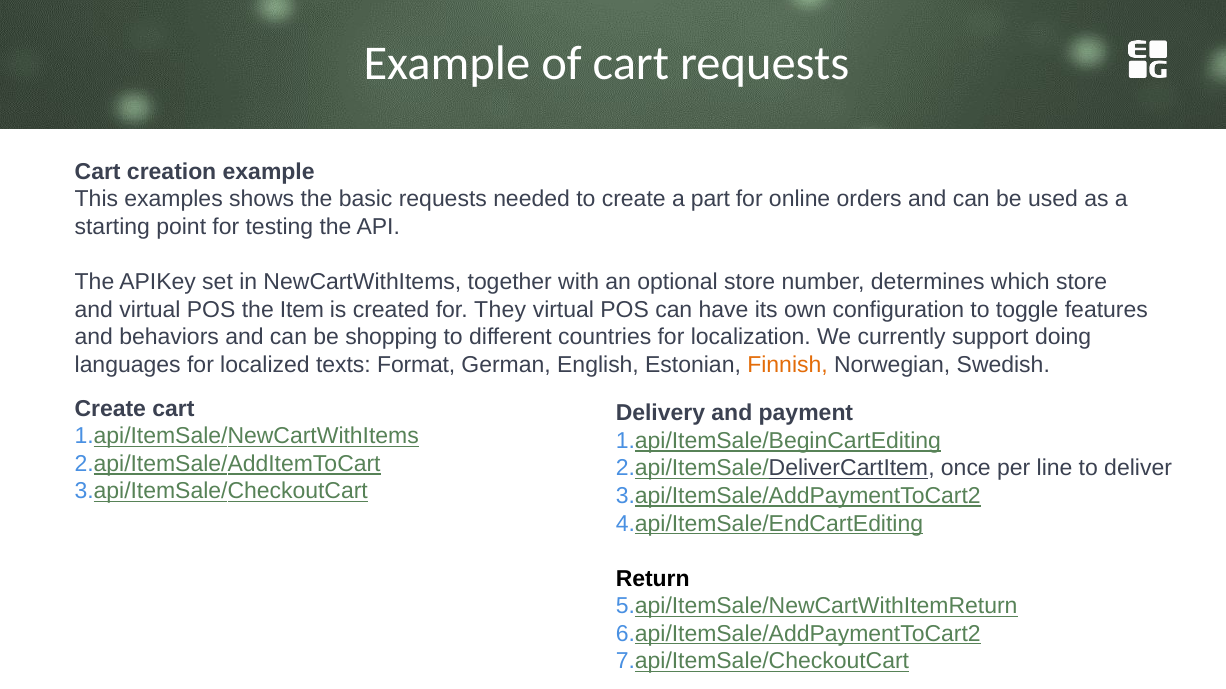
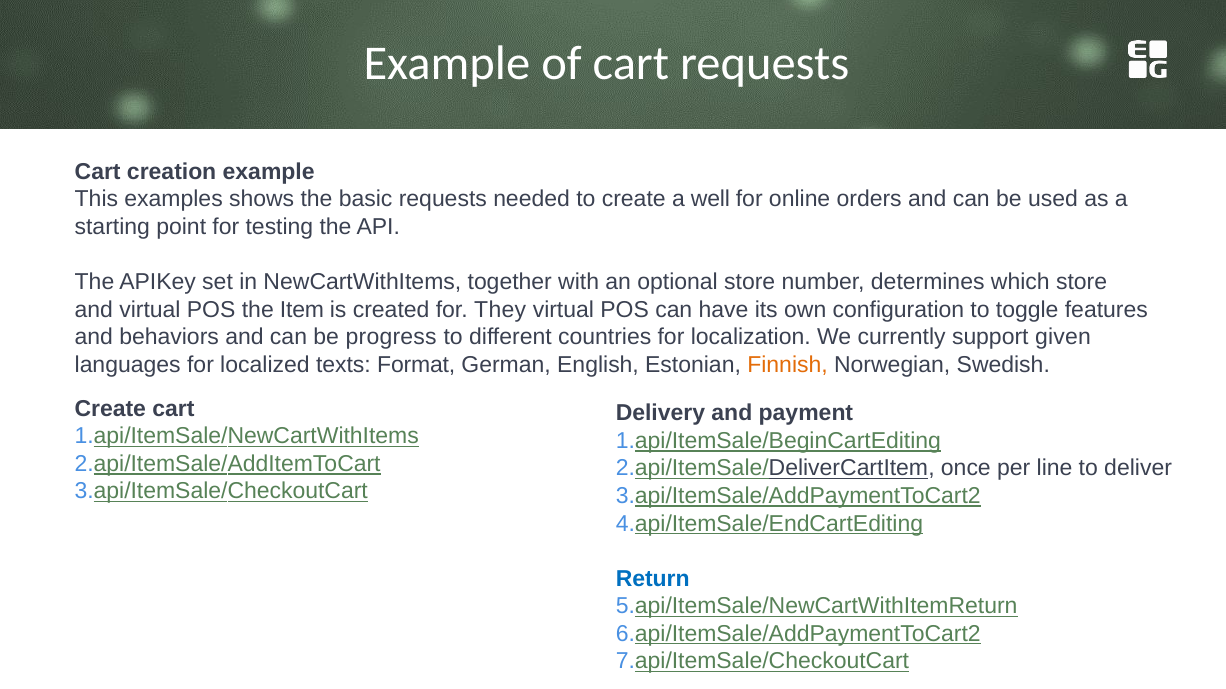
part: part -> well
shopping: shopping -> progress
doing: doing -> given
Return colour: black -> blue
